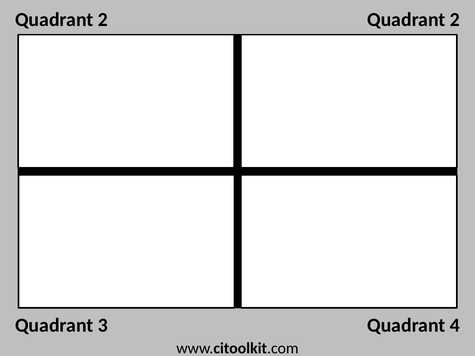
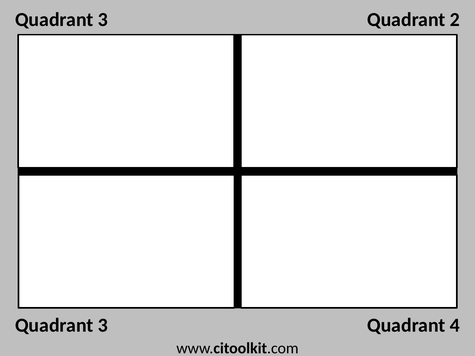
2 at (103, 20): 2 -> 3
